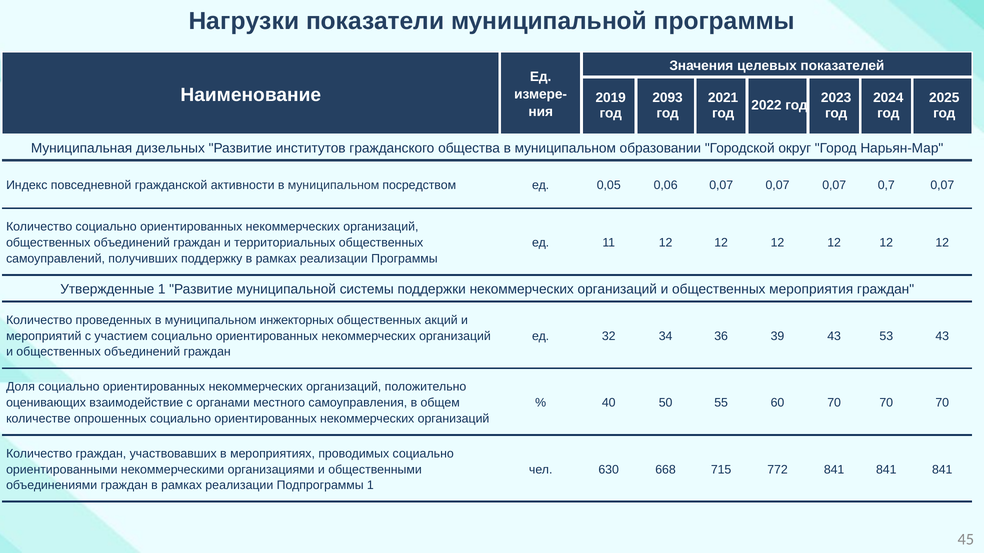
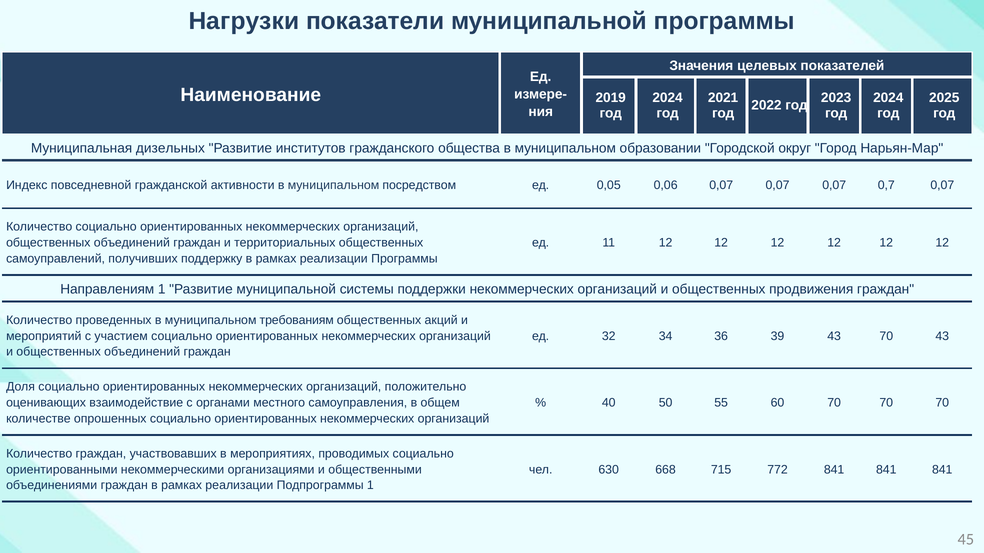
2093 at (668, 98): 2093 -> 2024
Утвержденные: Утвержденные -> Направлениям
мероприятия: мероприятия -> продвижения
инжекторных: инжекторных -> требованиям
43 53: 53 -> 70
